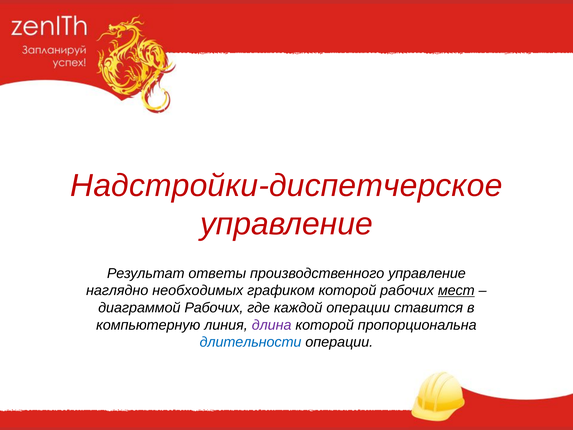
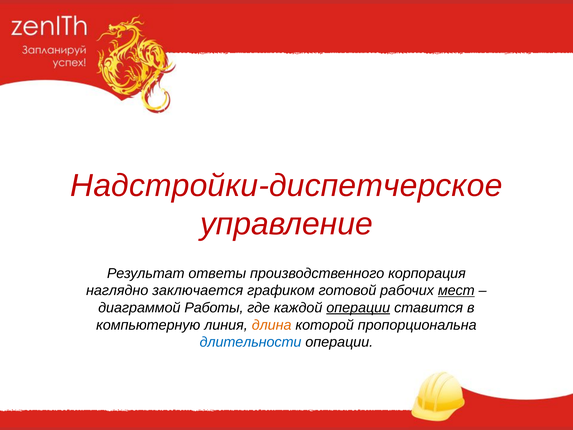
производственного управление: управление -> корпорация
необходимых: необходимых -> заключается
графиком которой: которой -> готовой
диаграммой Рабочих: Рабочих -> Работы
операции at (358, 308) underline: none -> present
длина colour: purple -> orange
